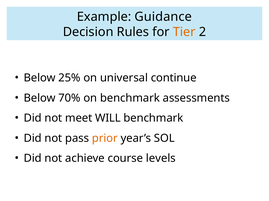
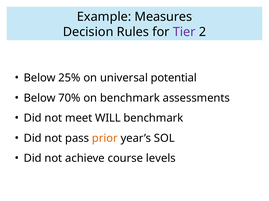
Guidance: Guidance -> Measures
Tier colour: orange -> purple
continue: continue -> potential
